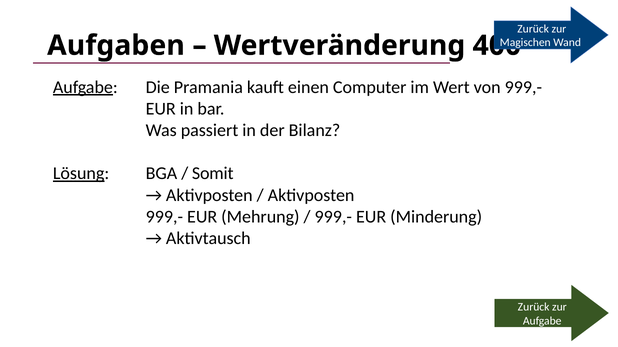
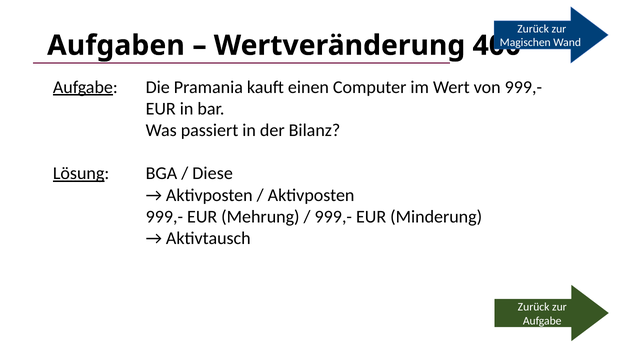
Somit: Somit -> Diese
